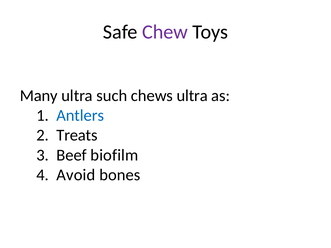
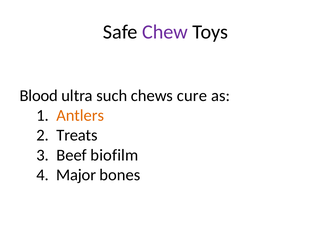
Many: Many -> Blood
chews ultra: ultra -> cure
Antlers colour: blue -> orange
Avoid: Avoid -> Major
